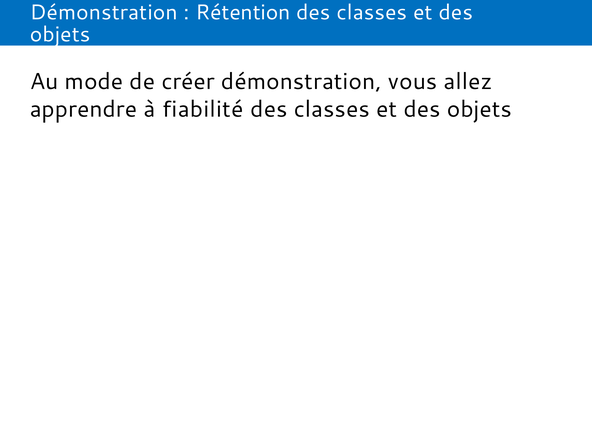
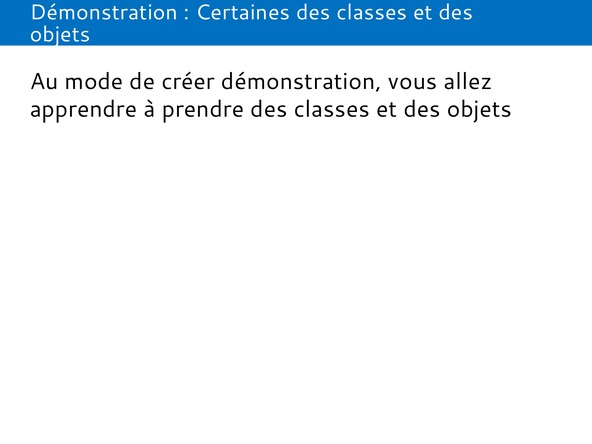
Rétention: Rétention -> Certaines
fiabilité: fiabilité -> prendre
